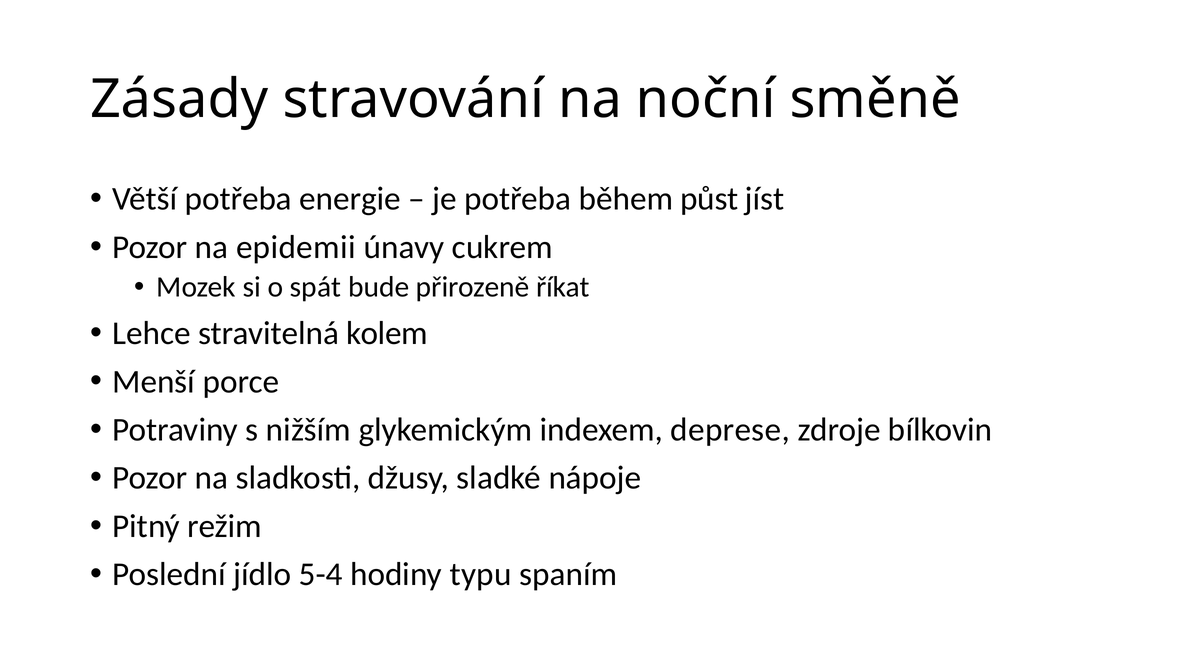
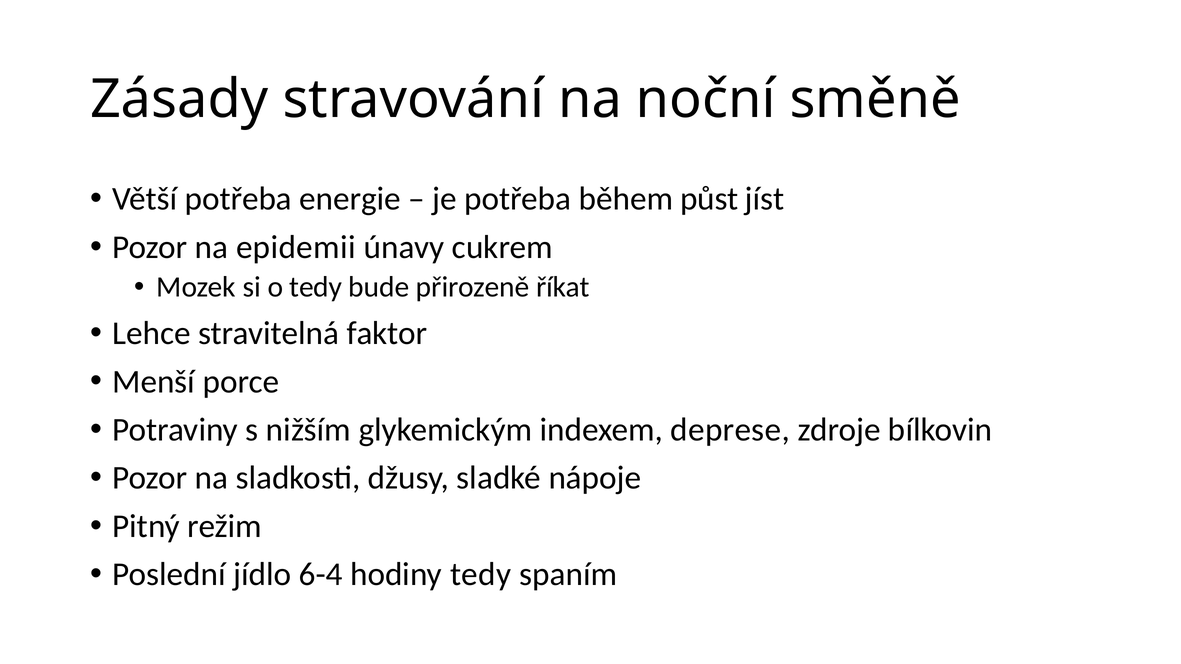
o spát: spát -> tedy
kolem: kolem -> faktor
5-4: 5-4 -> 6-4
hodiny typu: typu -> tedy
